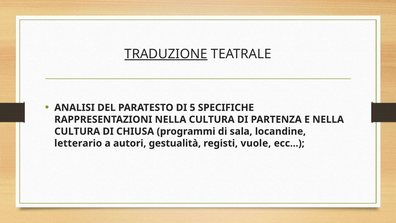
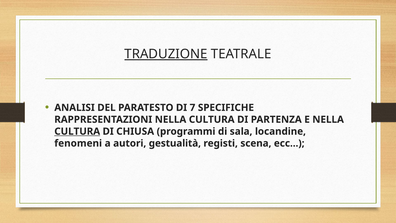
5: 5 -> 7
CULTURA at (77, 131) underline: none -> present
letterario: letterario -> fenomeni
vuole: vuole -> scena
